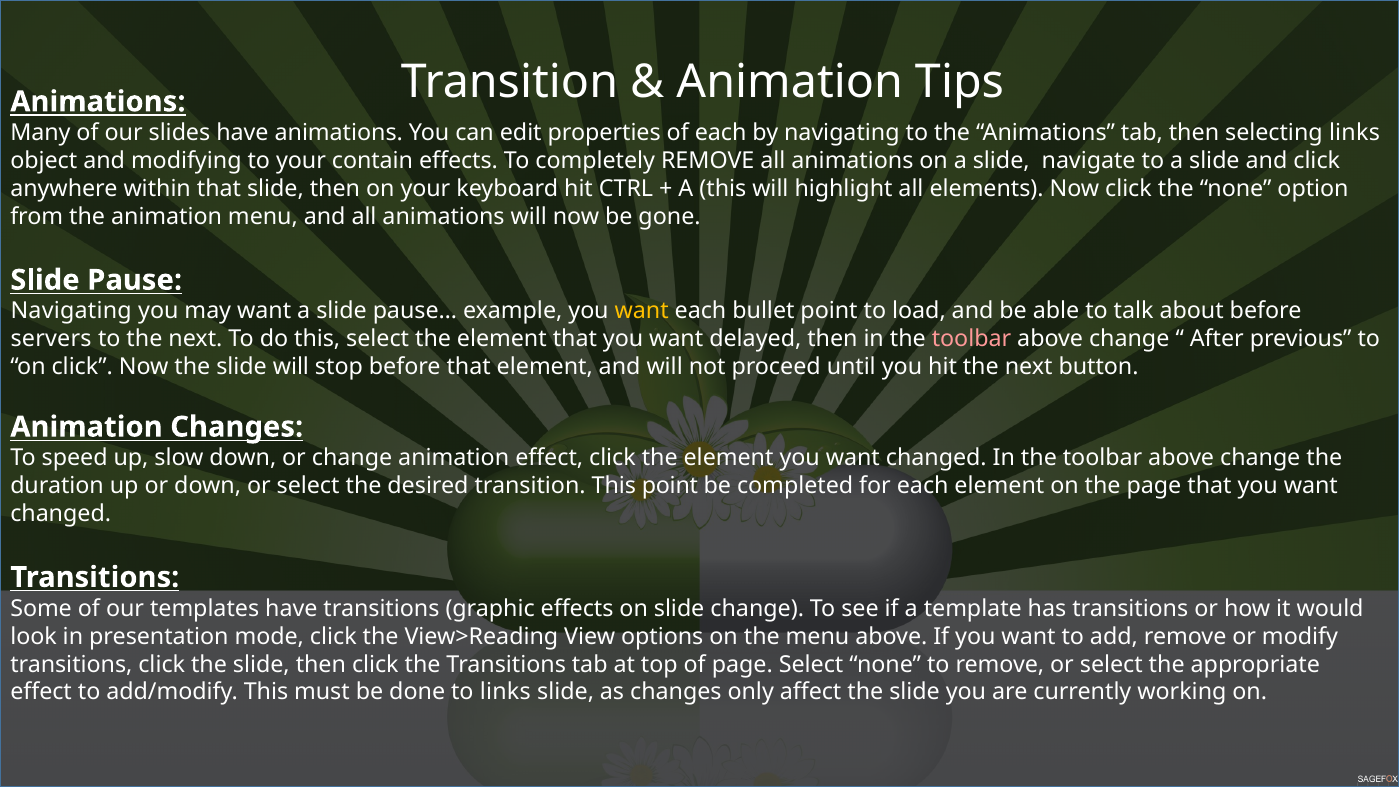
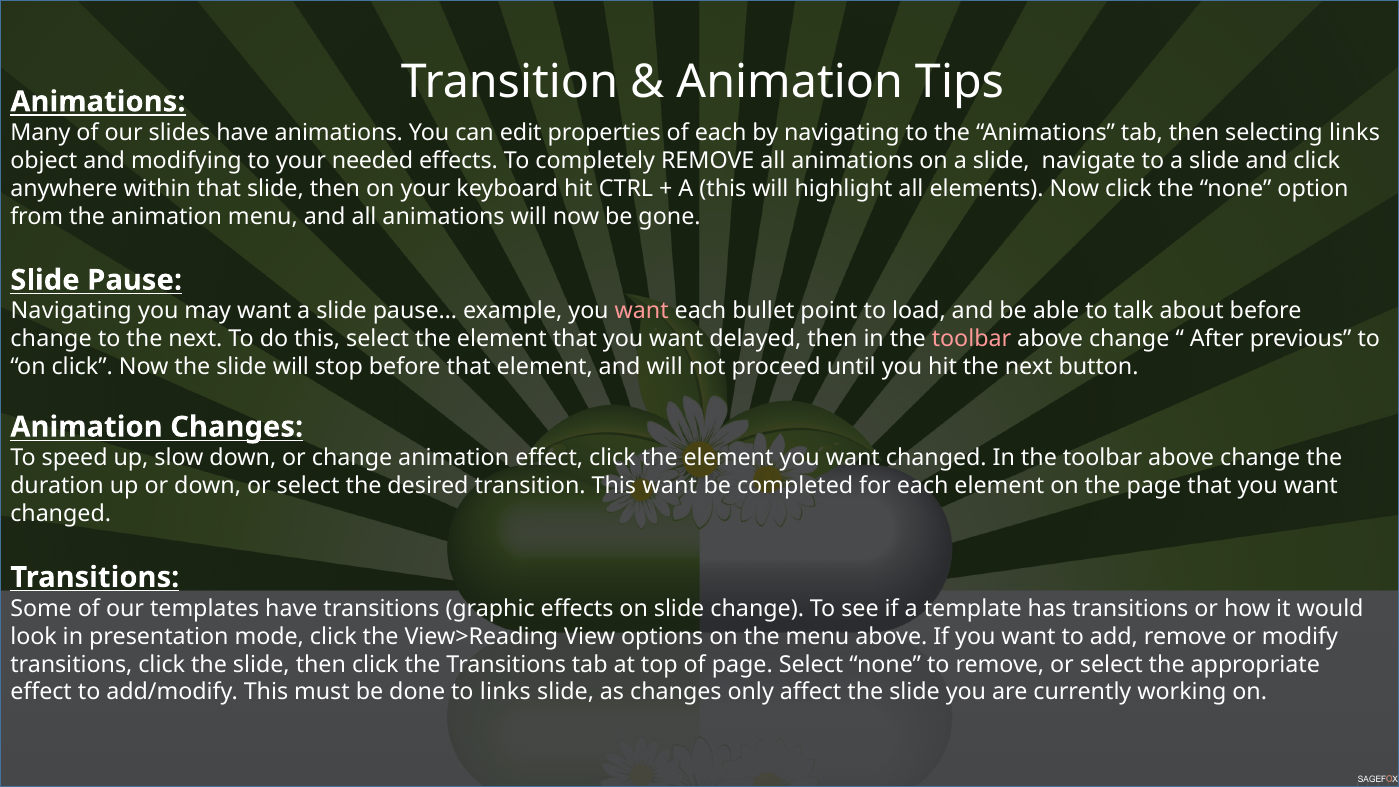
contain: contain -> needed
want at (642, 311) colour: yellow -> pink
servers at (51, 339): servers -> change
This point: point -> want
